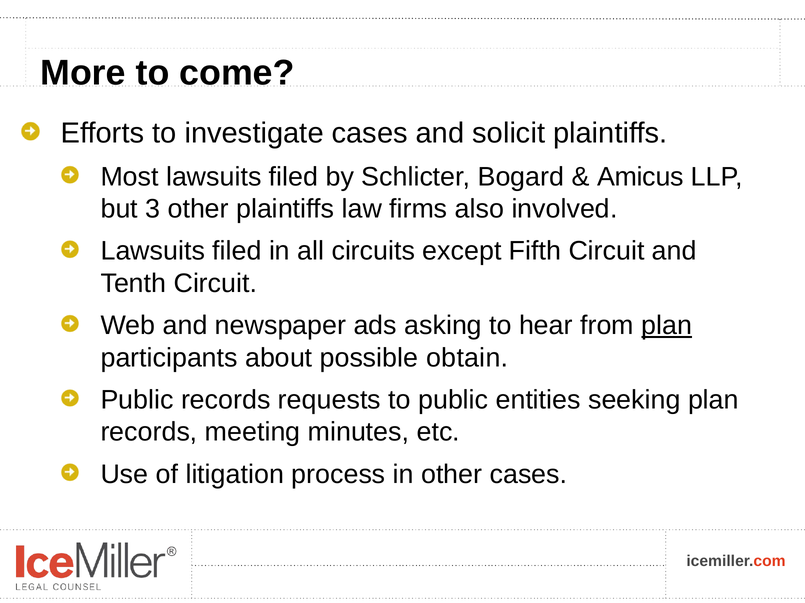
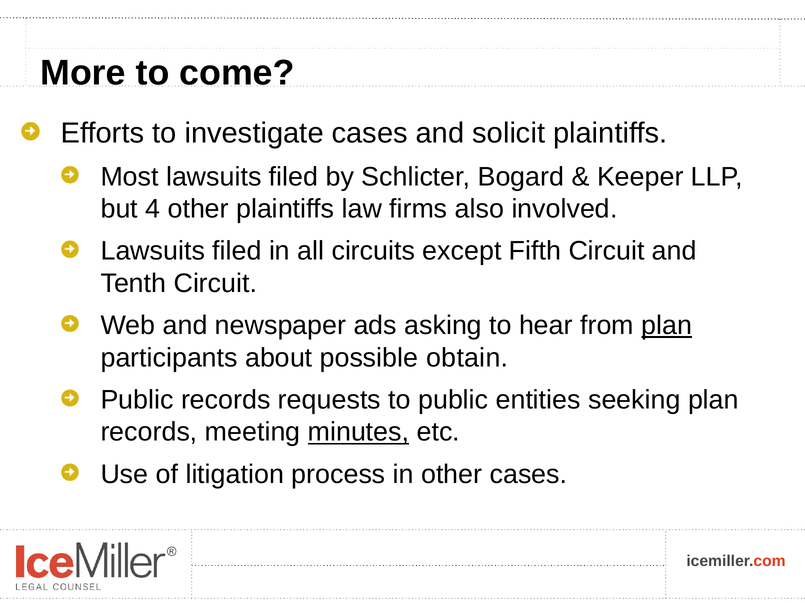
Amicus: Amicus -> Keeper
3: 3 -> 4
minutes underline: none -> present
